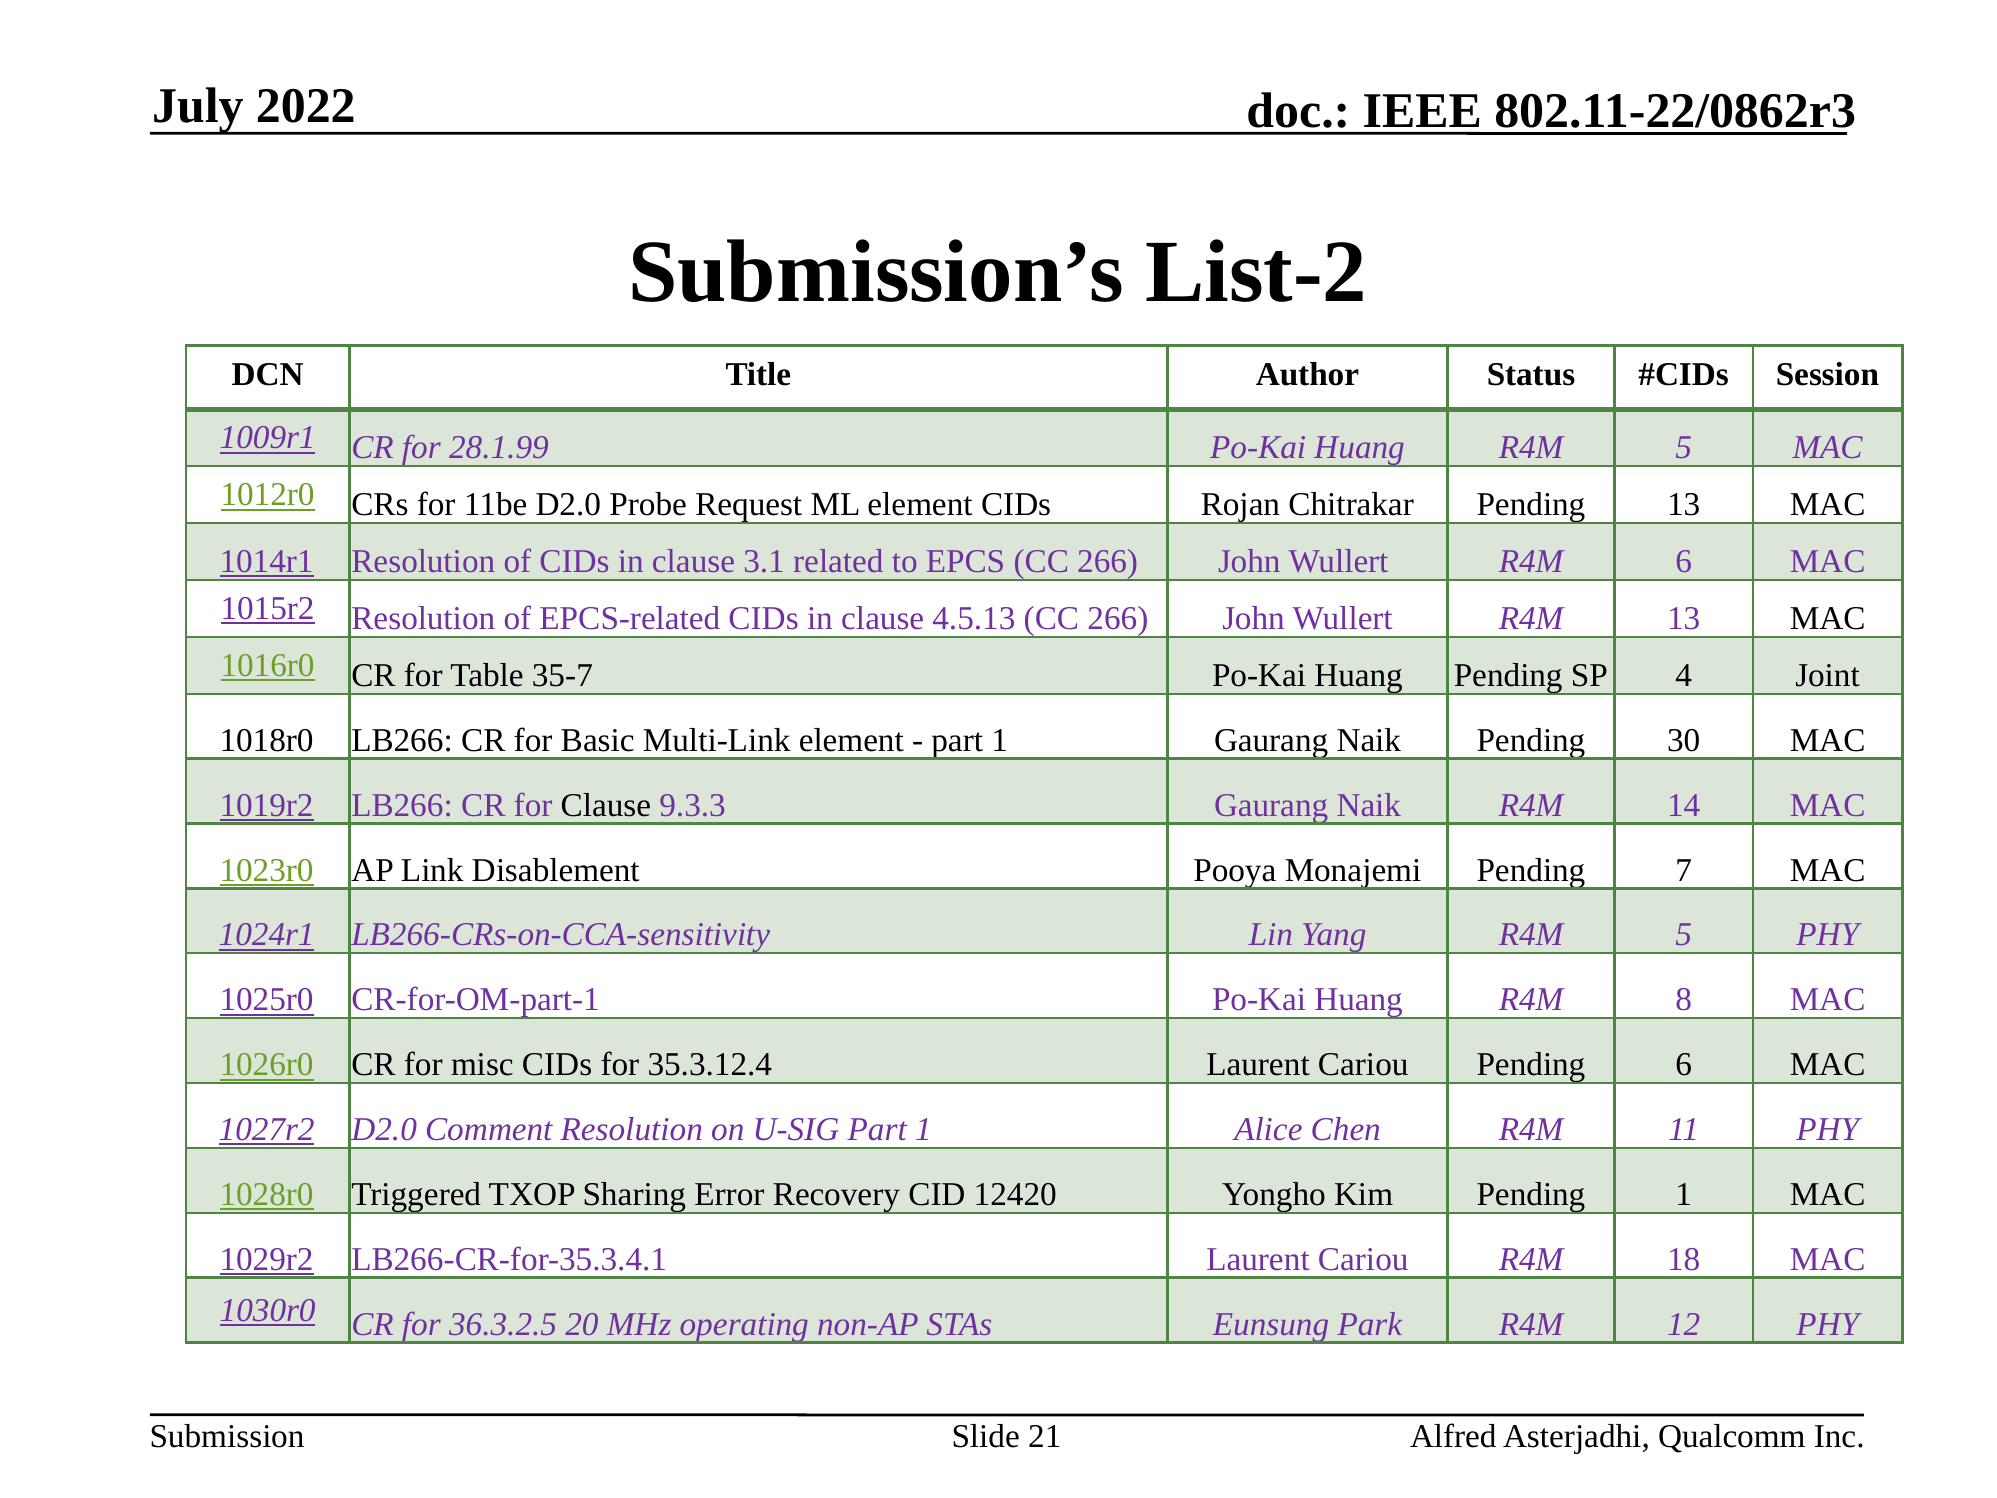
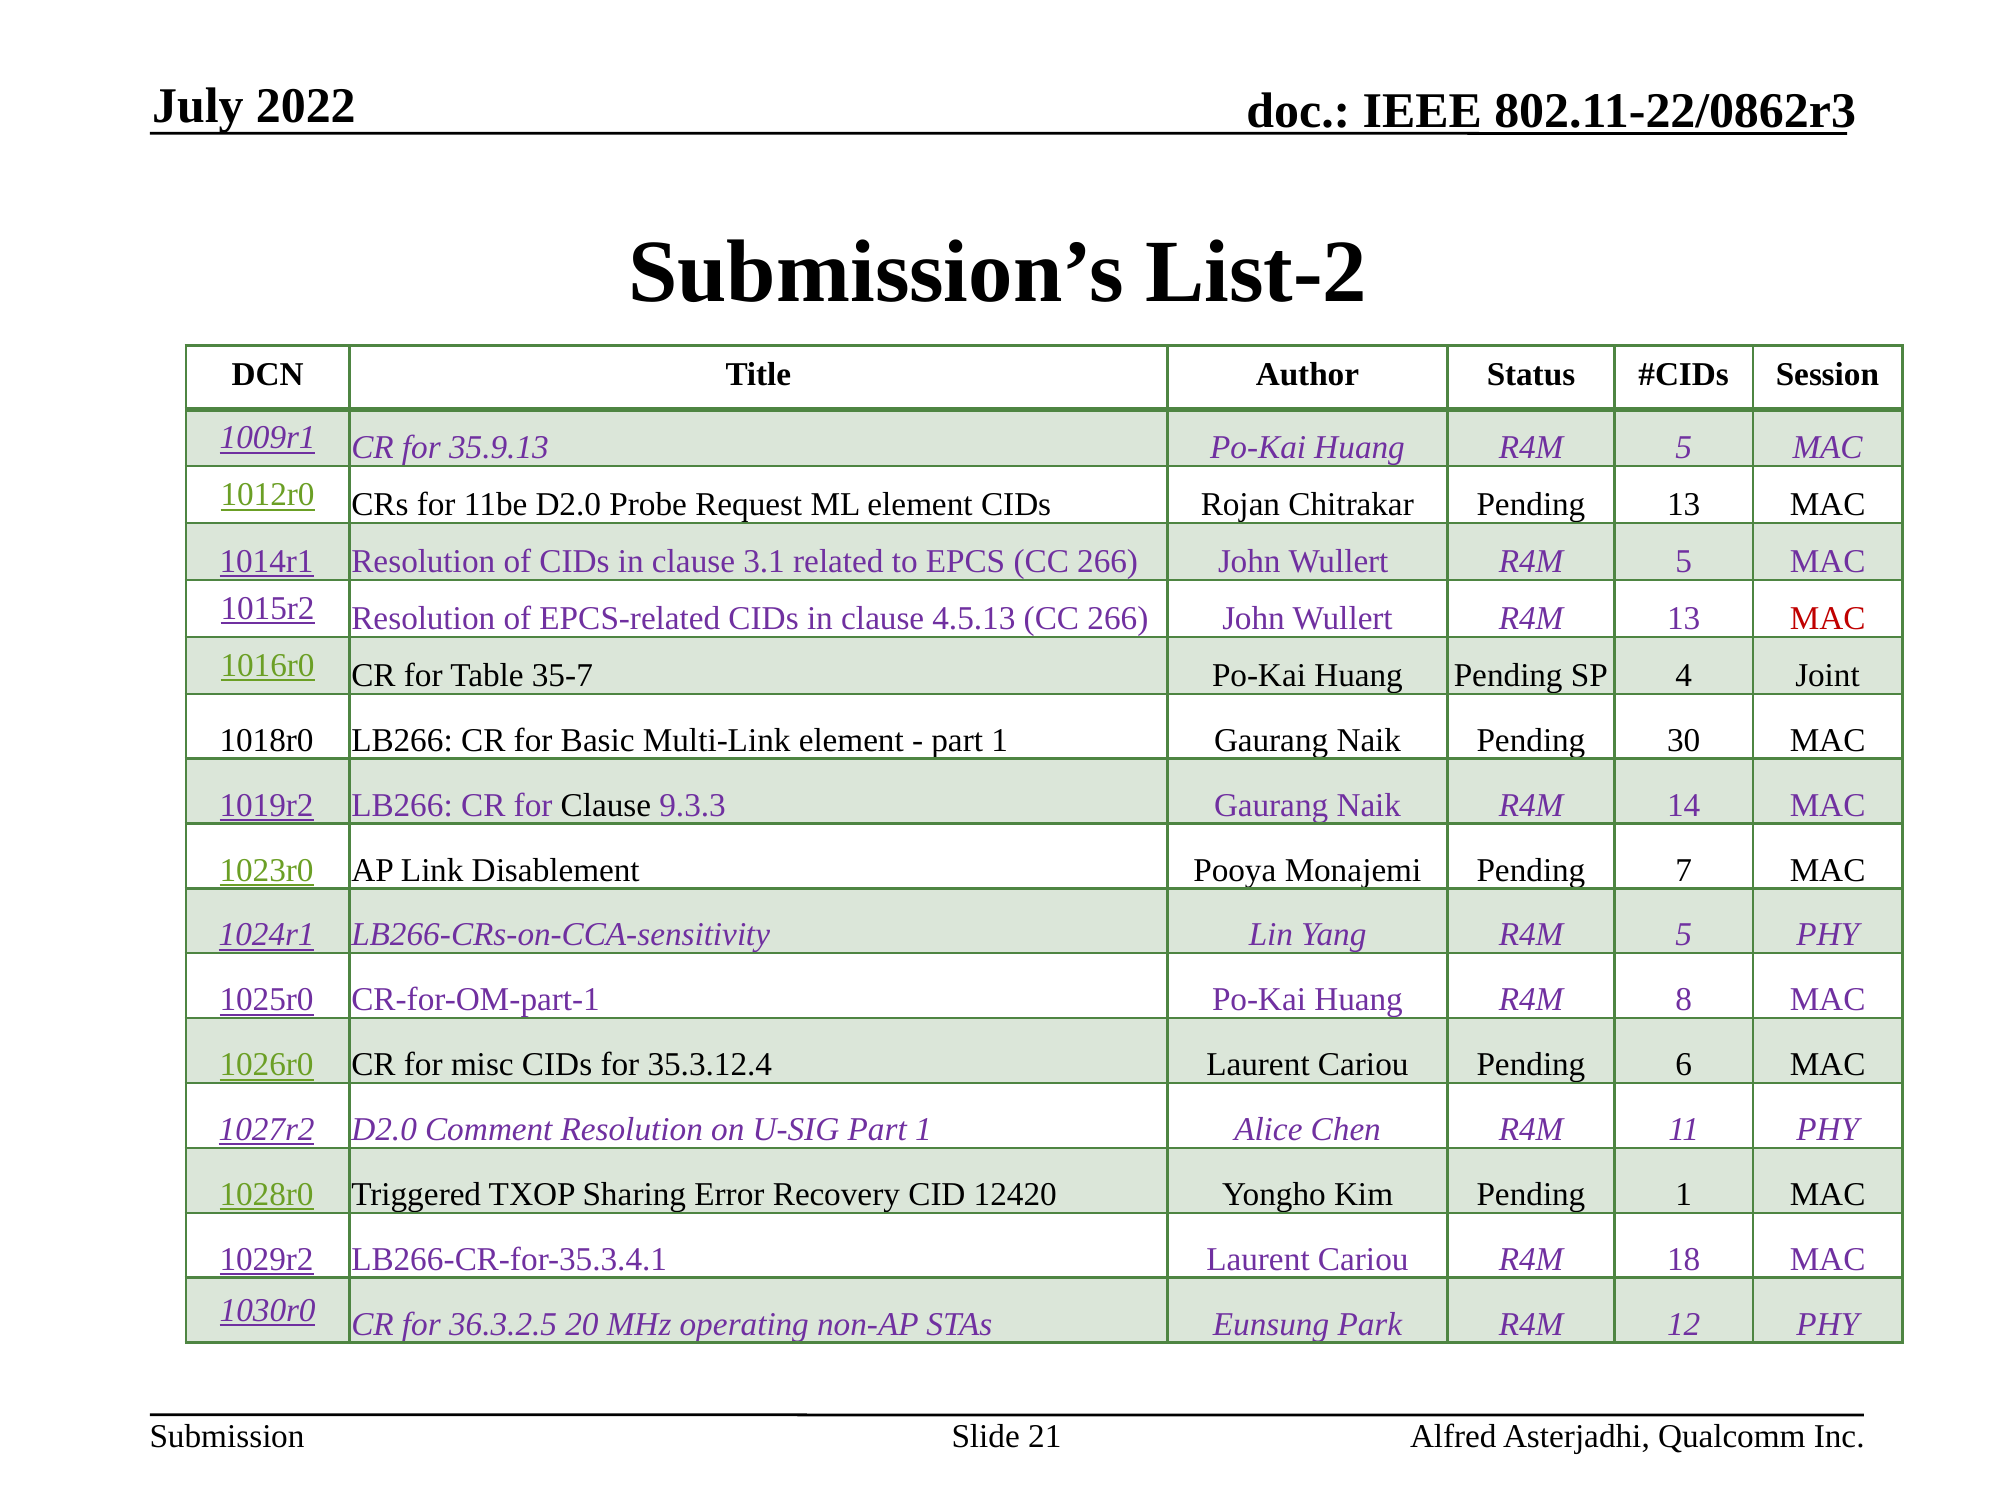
28.1.99: 28.1.99 -> 35.9.13
Wullert R4M 6: 6 -> 5
MAC at (1828, 618) colour: black -> red
